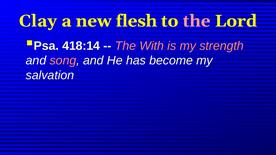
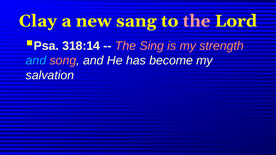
flesh: flesh -> sang
418:14: 418:14 -> 318:14
With: With -> Sing
and at (36, 61) colour: white -> light blue
